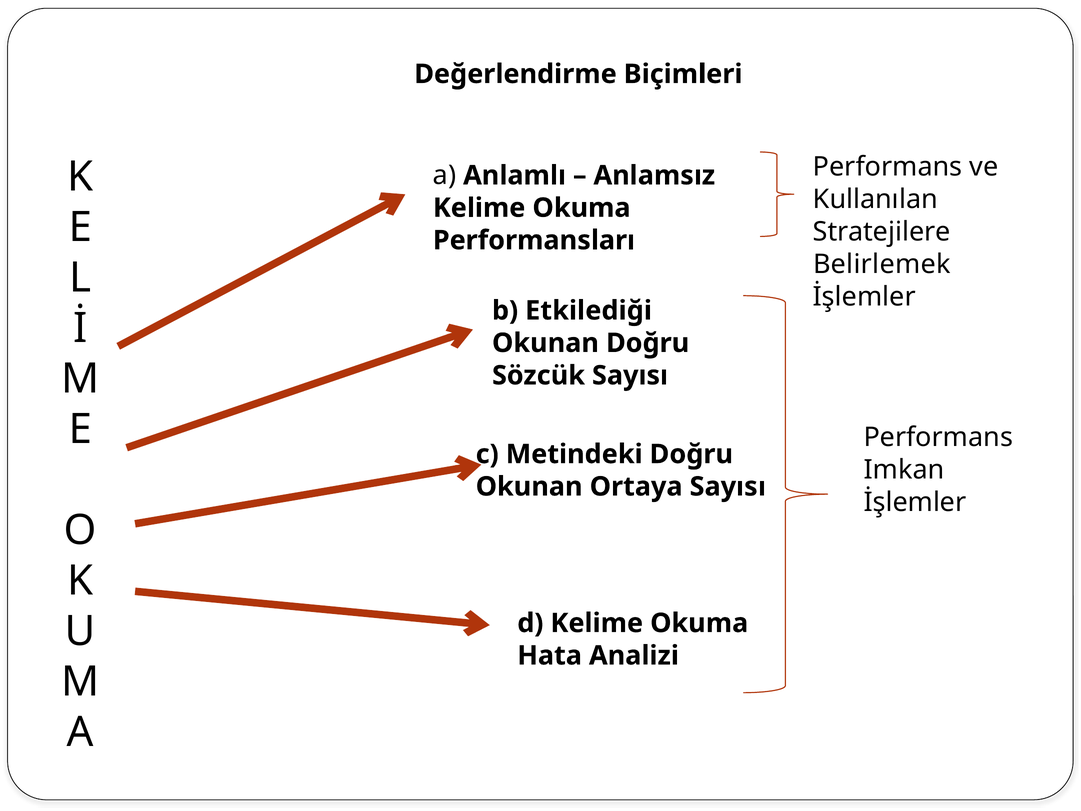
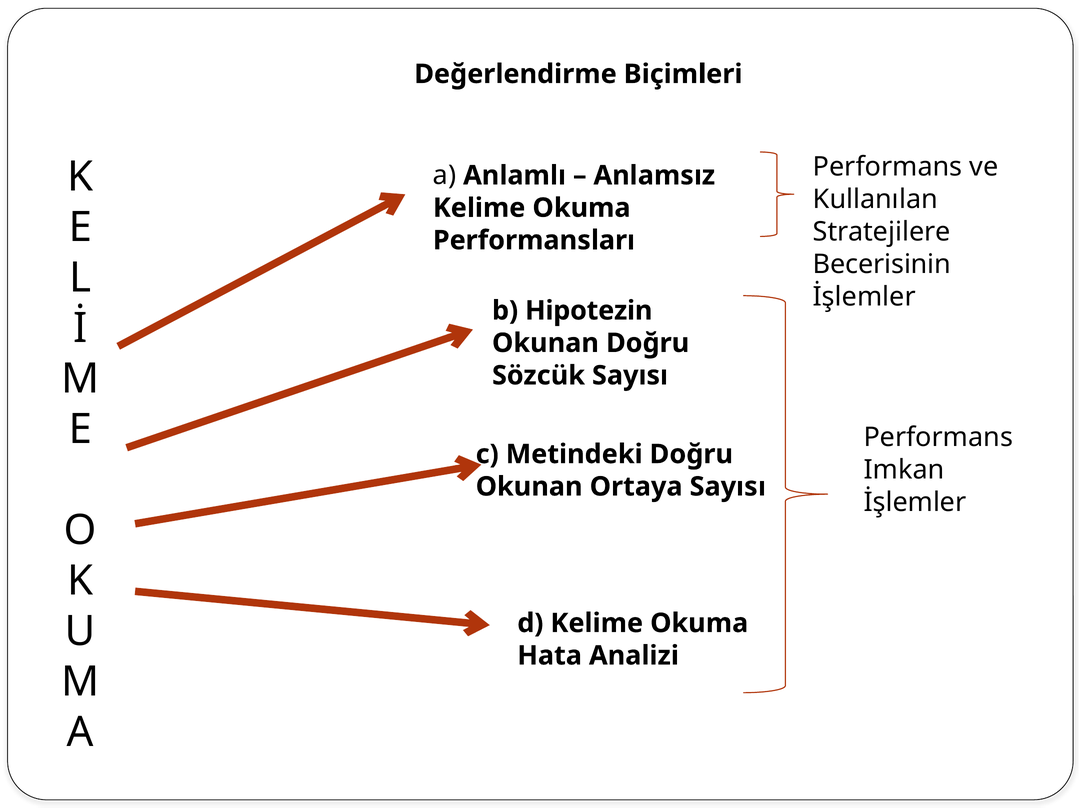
Belirlemek: Belirlemek -> Becerisinin
Etkilediği: Etkilediği -> Hipotezin
